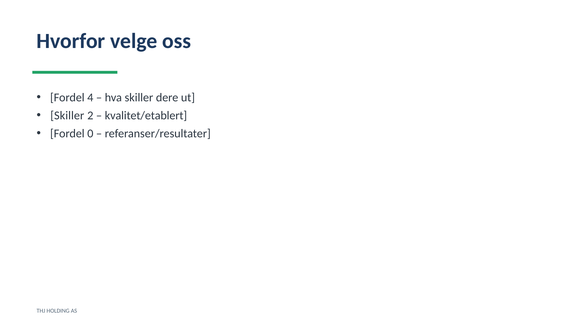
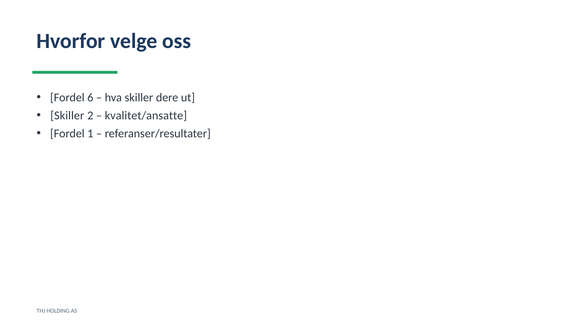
4: 4 -> 6
kvalitet/etablert: kvalitet/etablert -> kvalitet/ansatte
0: 0 -> 1
